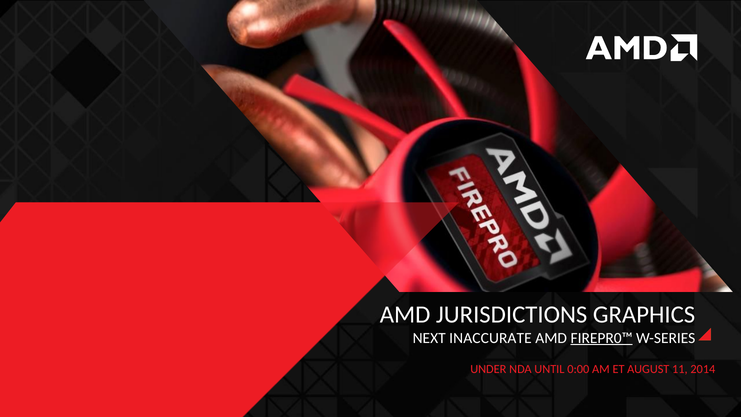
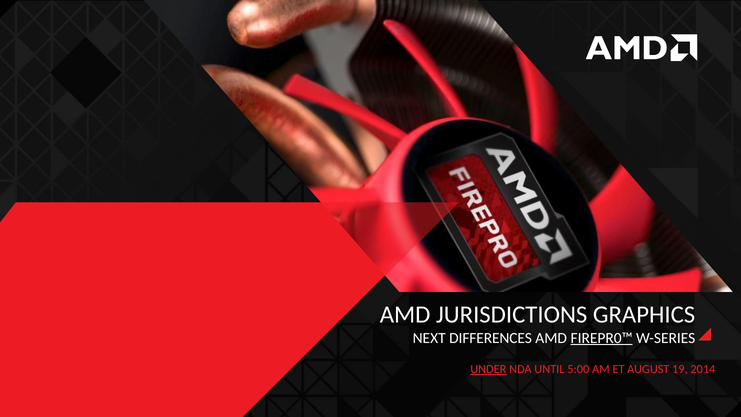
INACCURATE: INACCURATE -> DIFFERENCES
UNDER underline: none -> present
0:00: 0:00 -> 5:00
11: 11 -> 19
